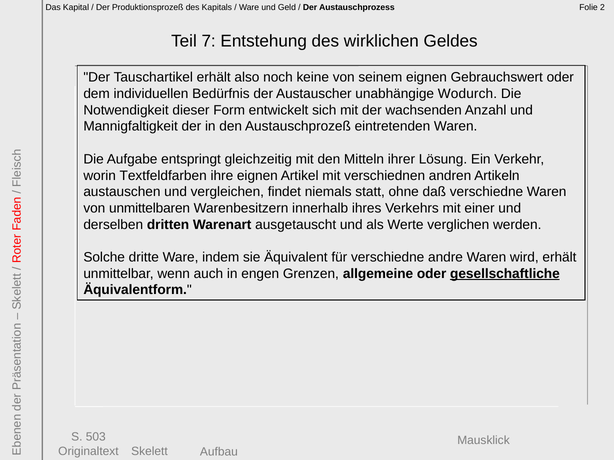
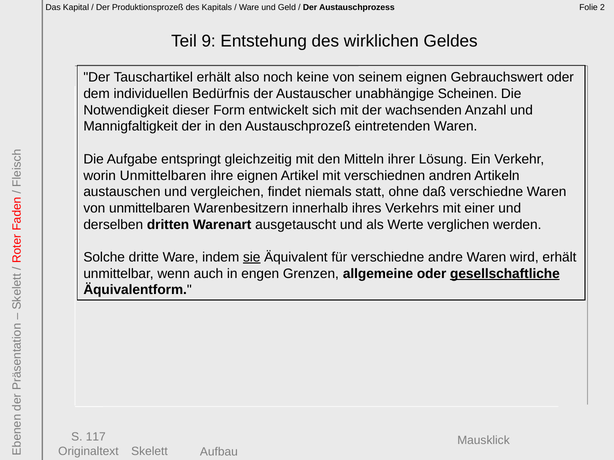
7: 7 -> 9
Wodurch: Wodurch -> Scheinen
worin Textfeldfarben: Textfeldfarben -> Unmittelbaren
sie underline: none -> present
503: 503 -> 117
